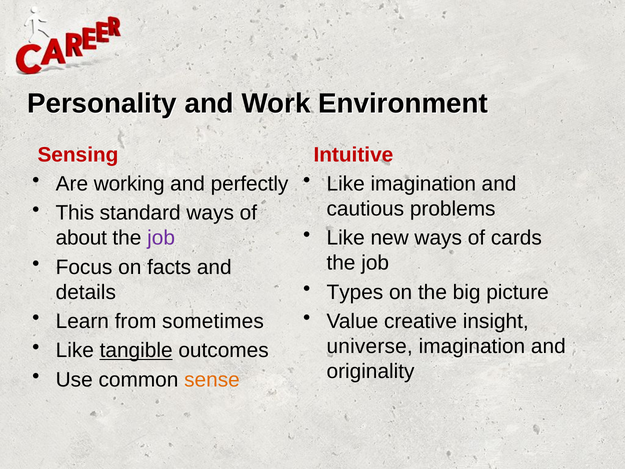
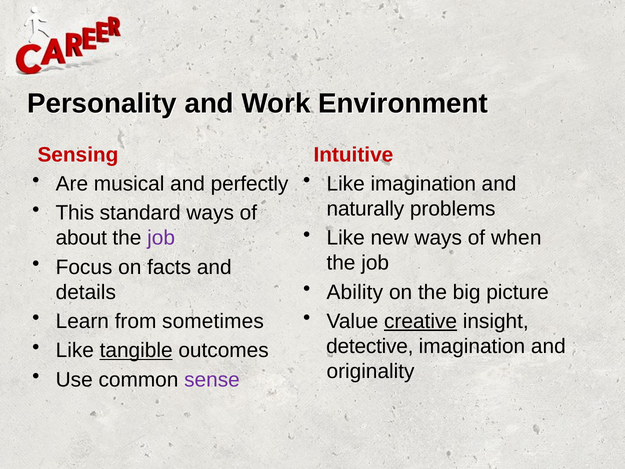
working: working -> musical
cautious: cautious -> naturally
cards: cards -> when
Types: Types -> Ability
creative underline: none -> present
universe: universe -> detective
sense colour: orange -> purple
